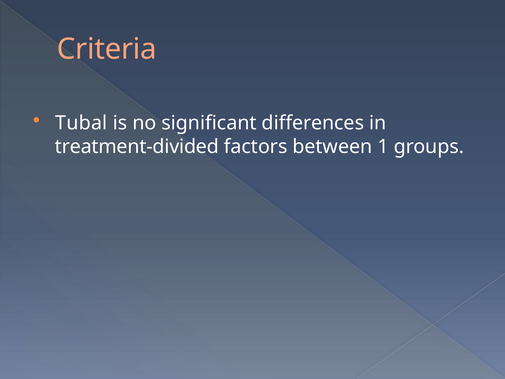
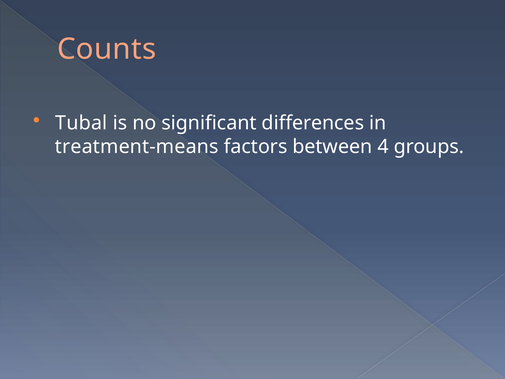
Criteria: Criteria -> Counts
treatment-divided: treatment-divided -> treatment-means
1: 1 -> 4
